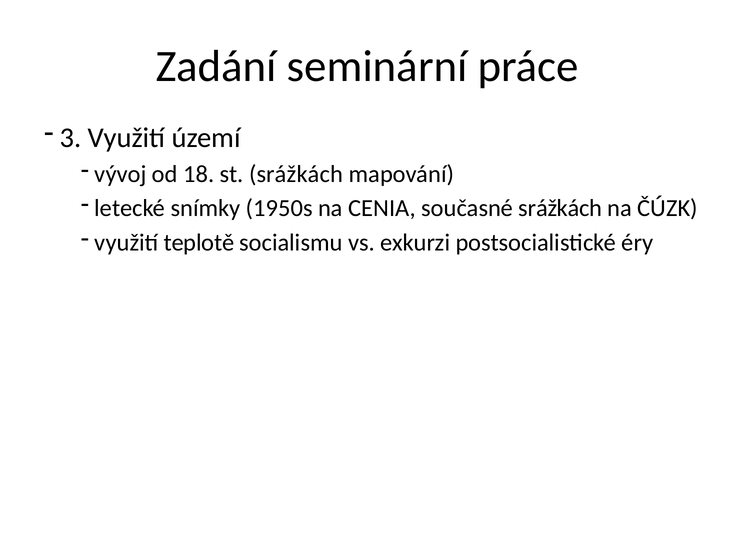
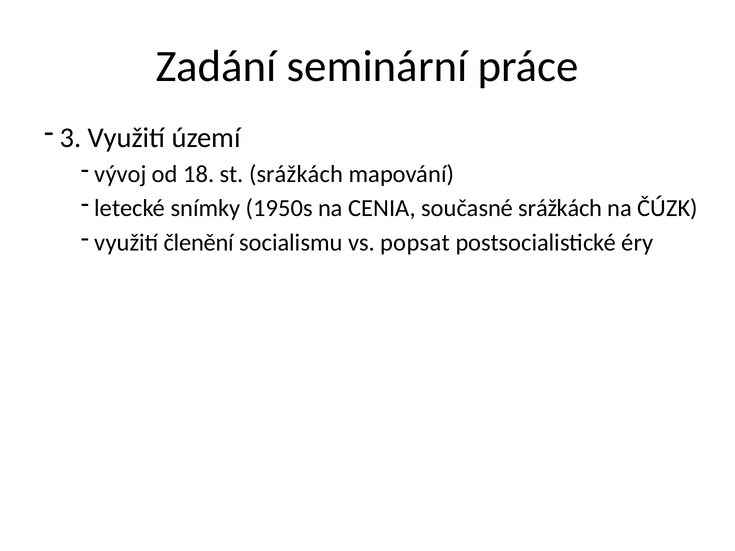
teplotě: teplotě -> členění
exkurzi: exkurzi -> popsat
